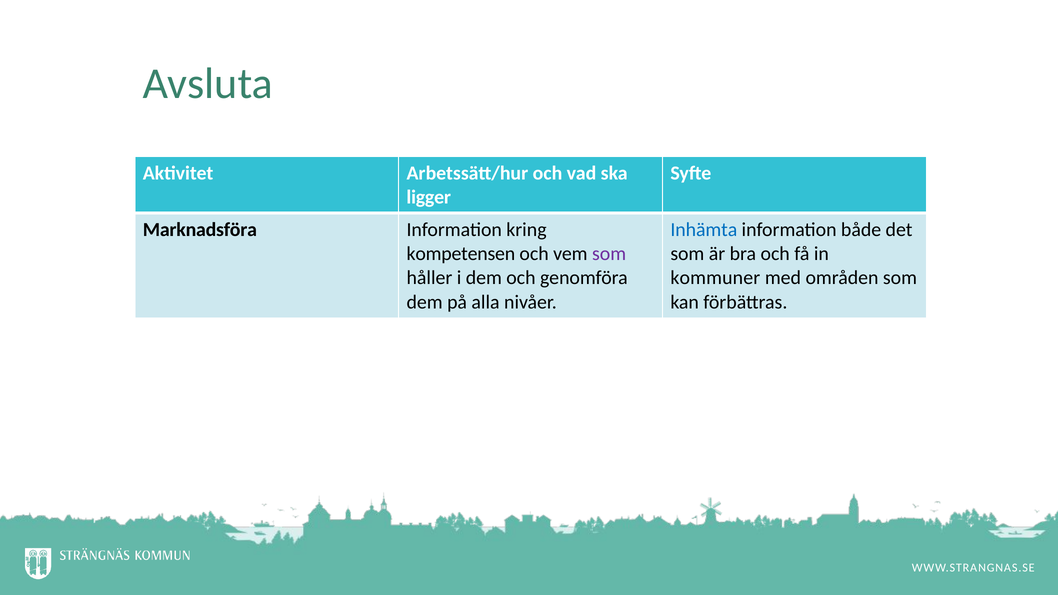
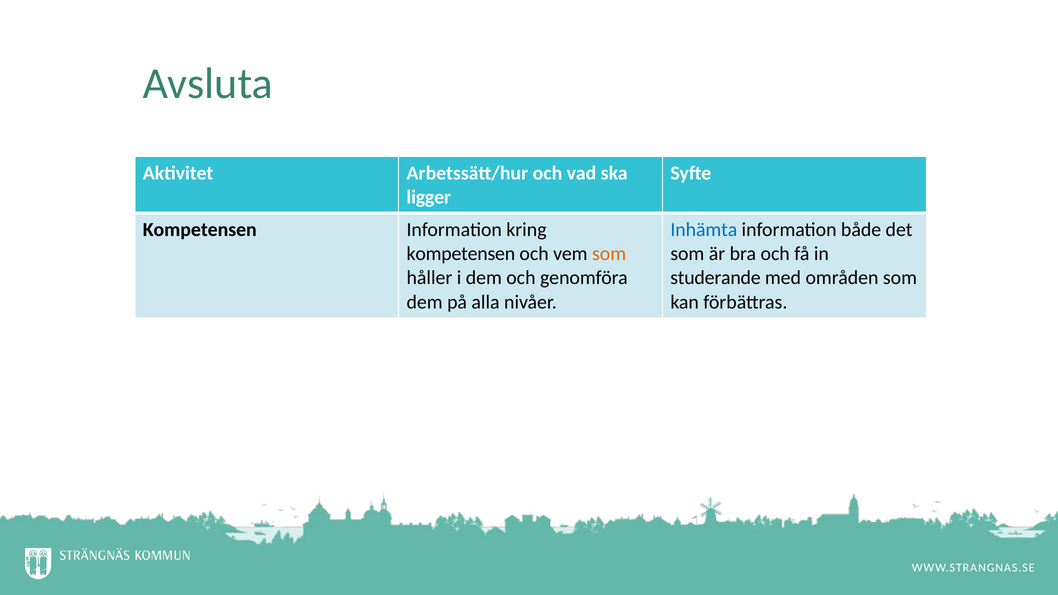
Marknadsföra at (200, 230): Marknadsföra -> Kompetensen
som at (609, 254) colour: purple -> orange
kommuner: kommuner -> studerande
